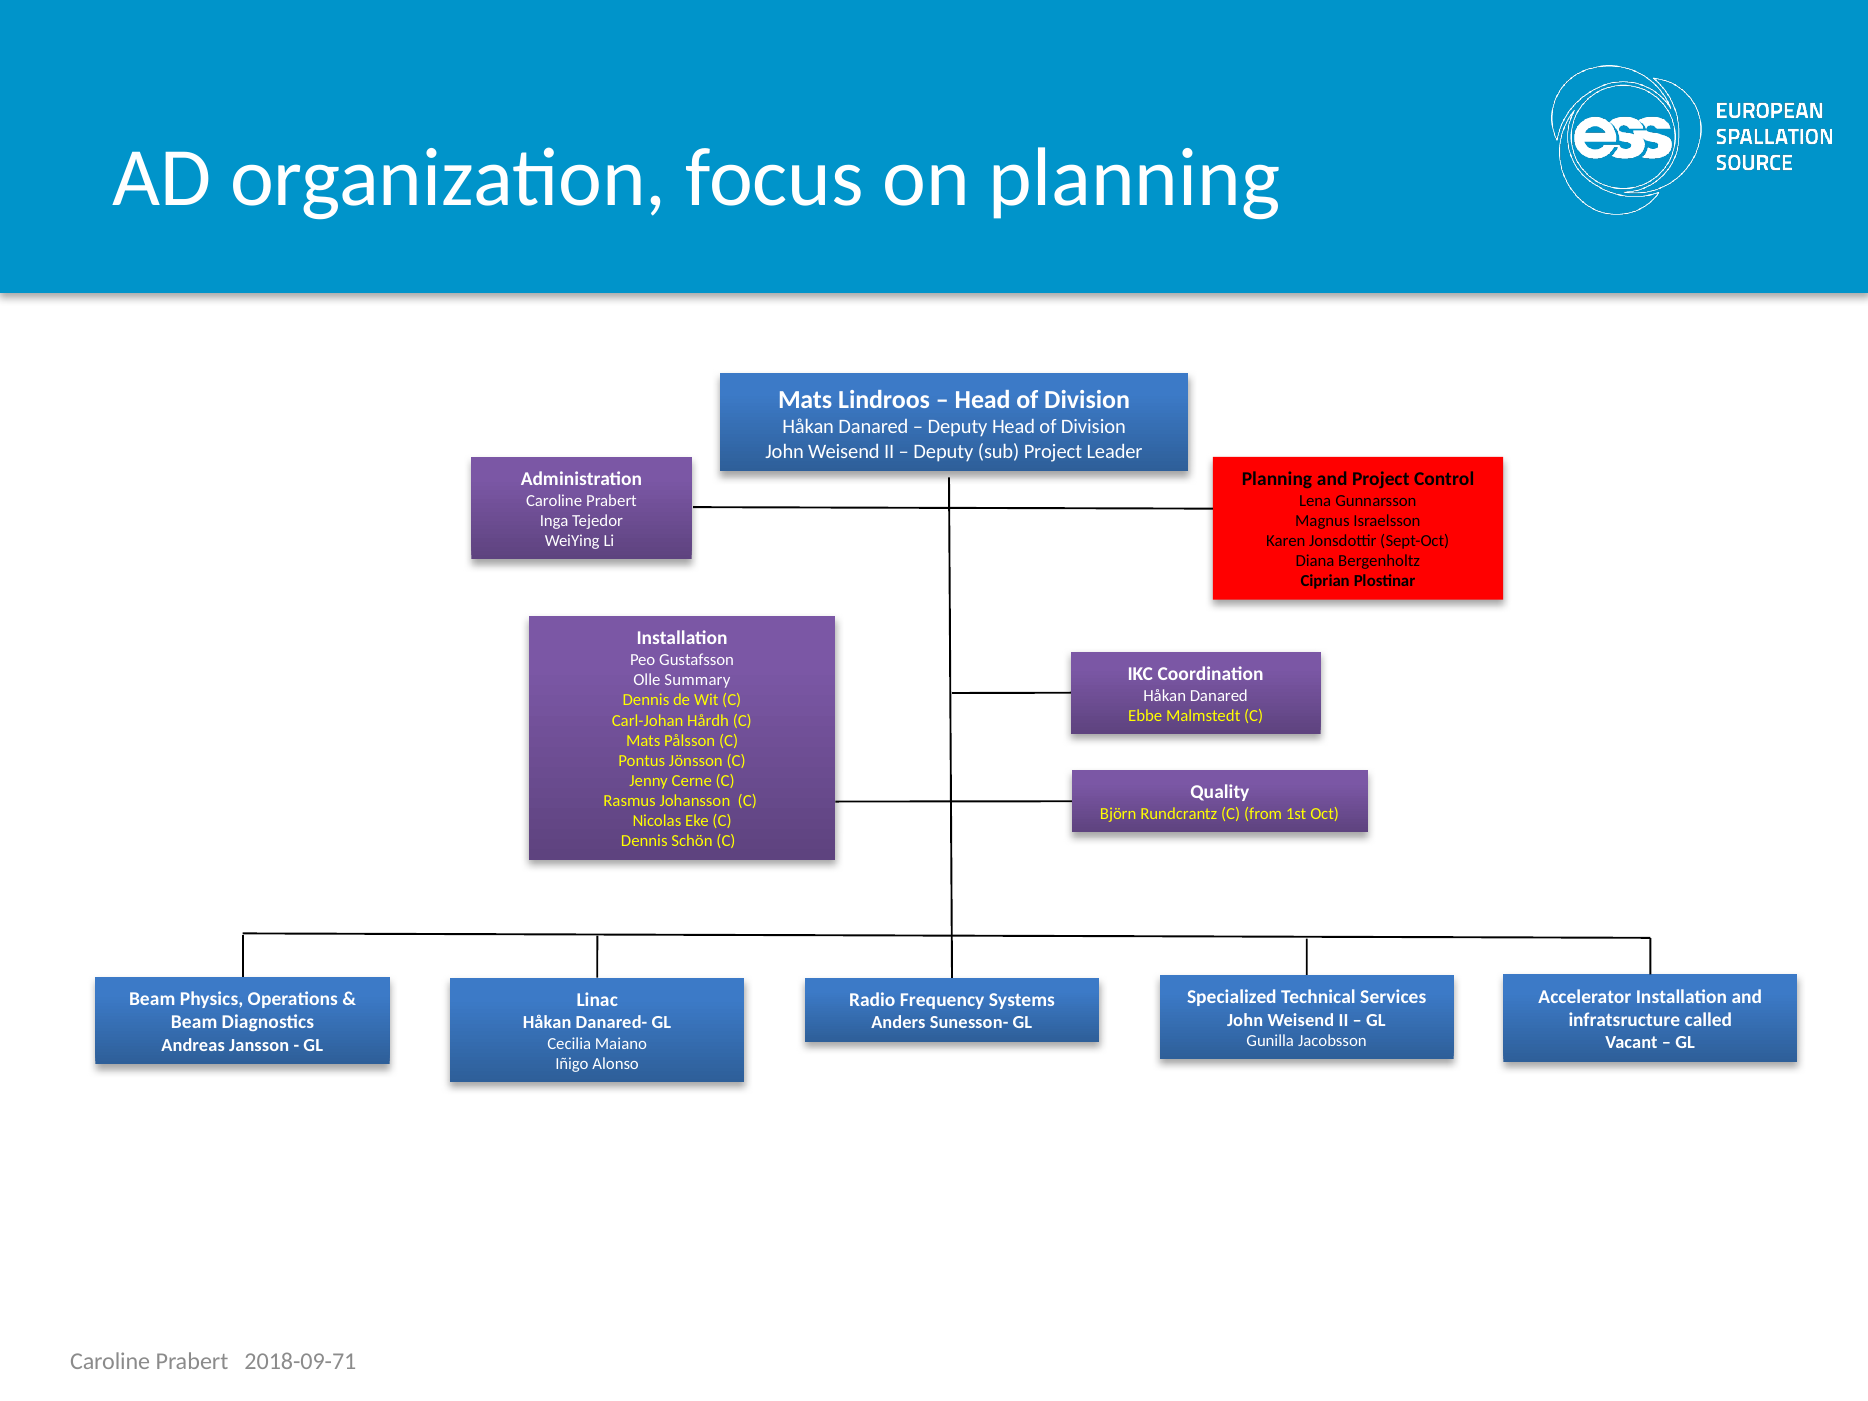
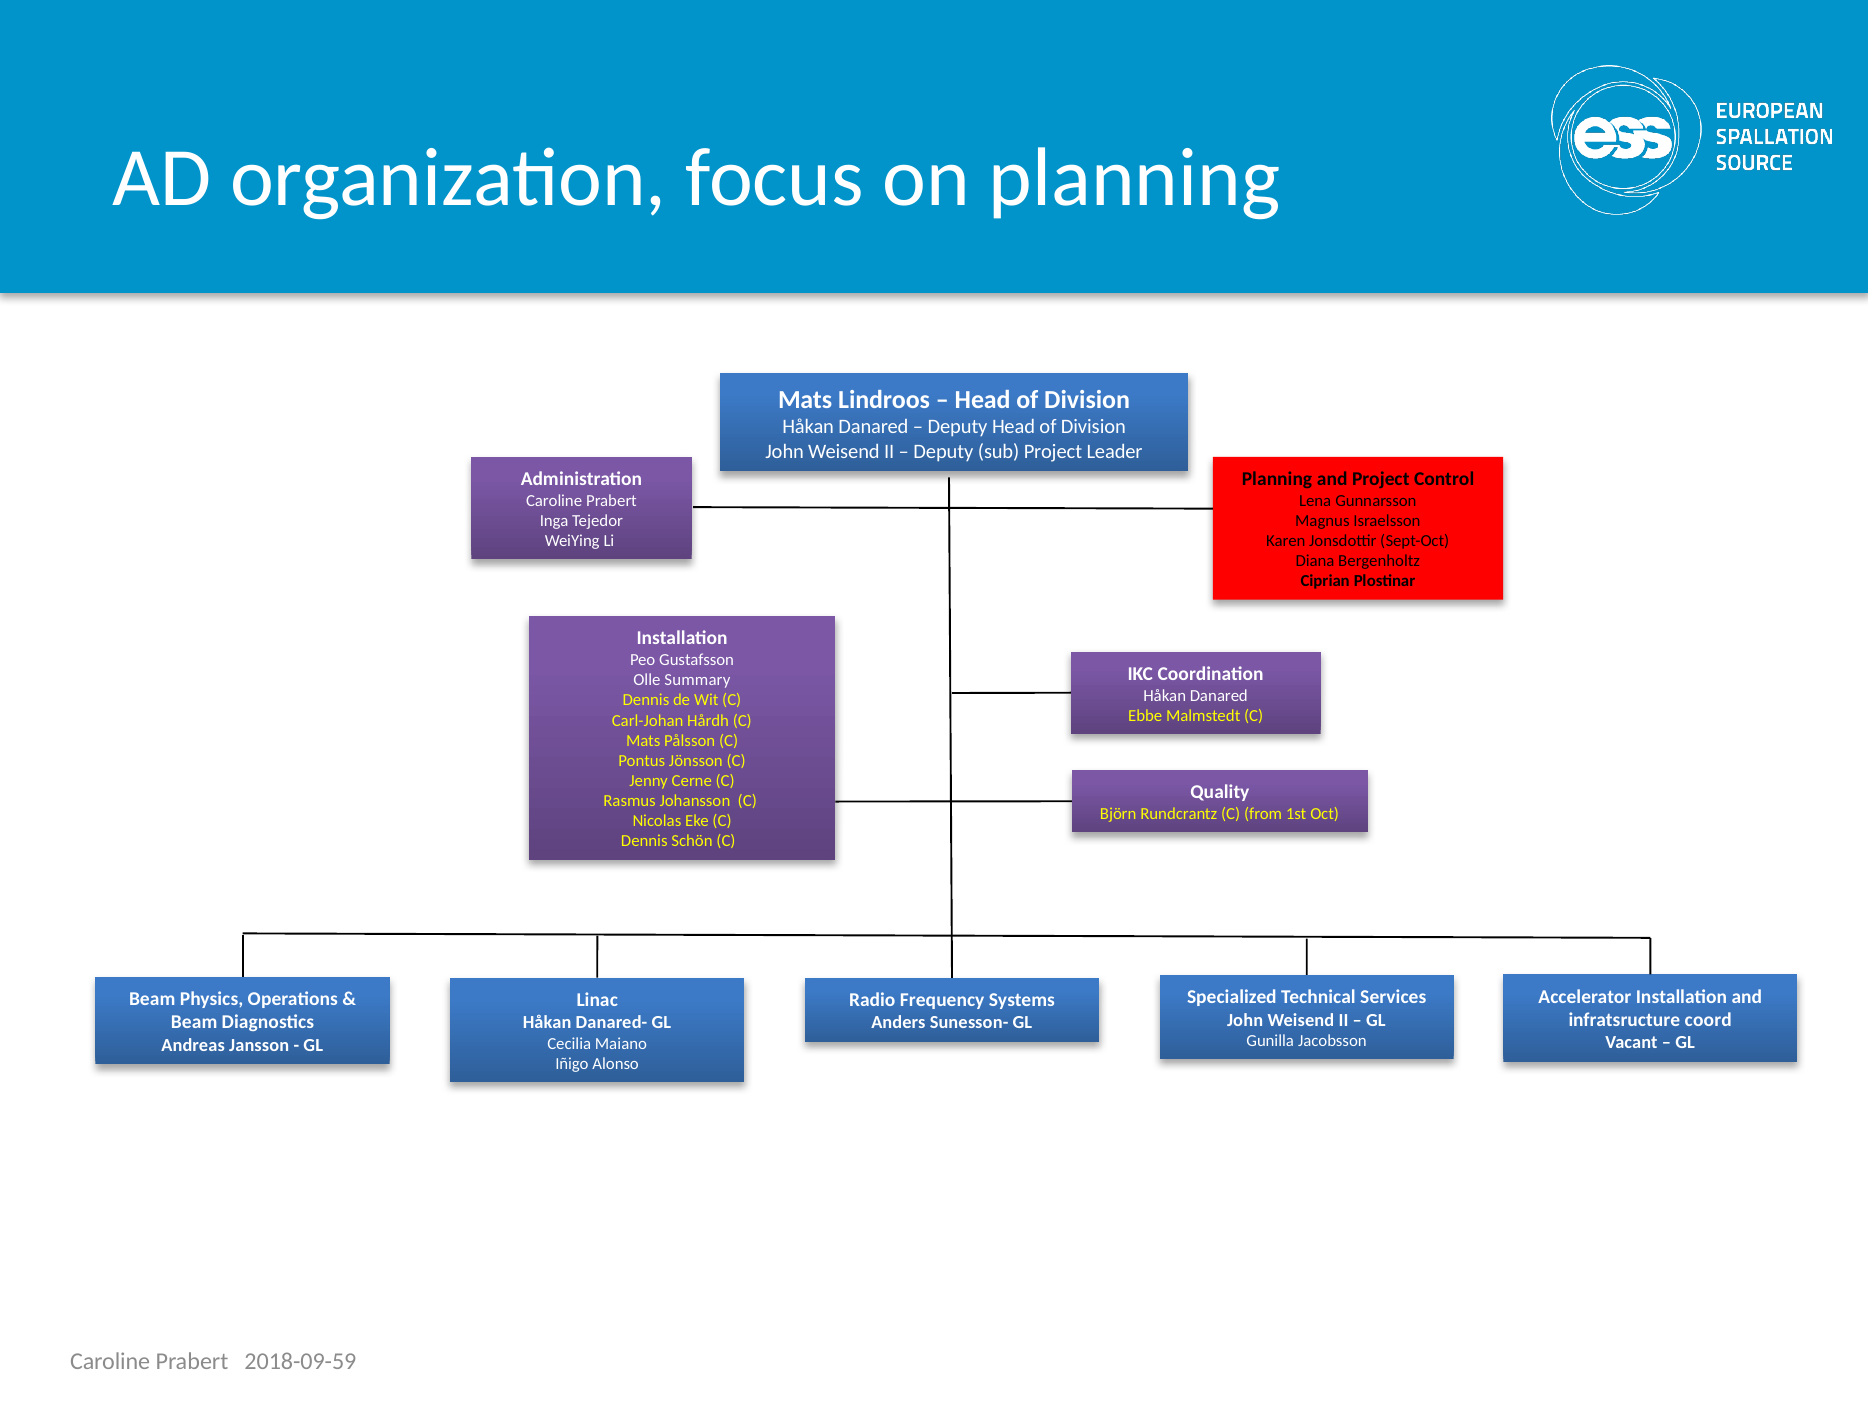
called: called -> coord
2018-09-71: 2018-09-71 -> 2018-09-59
